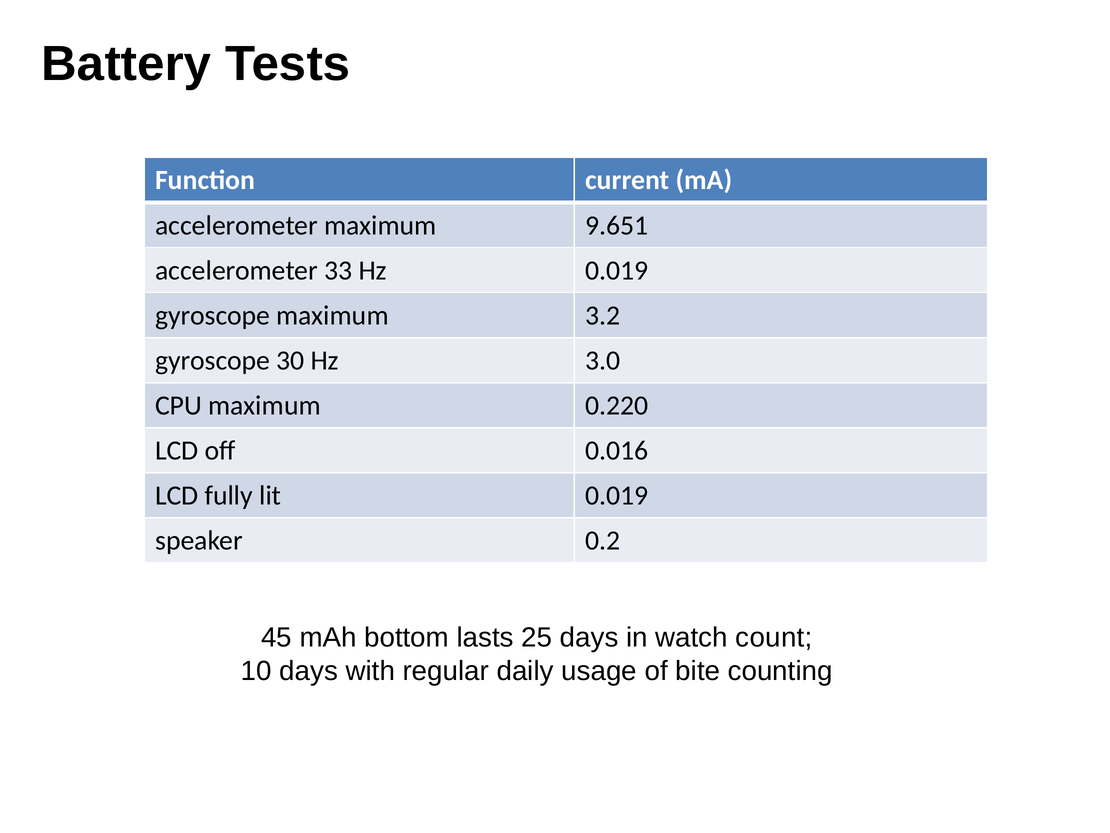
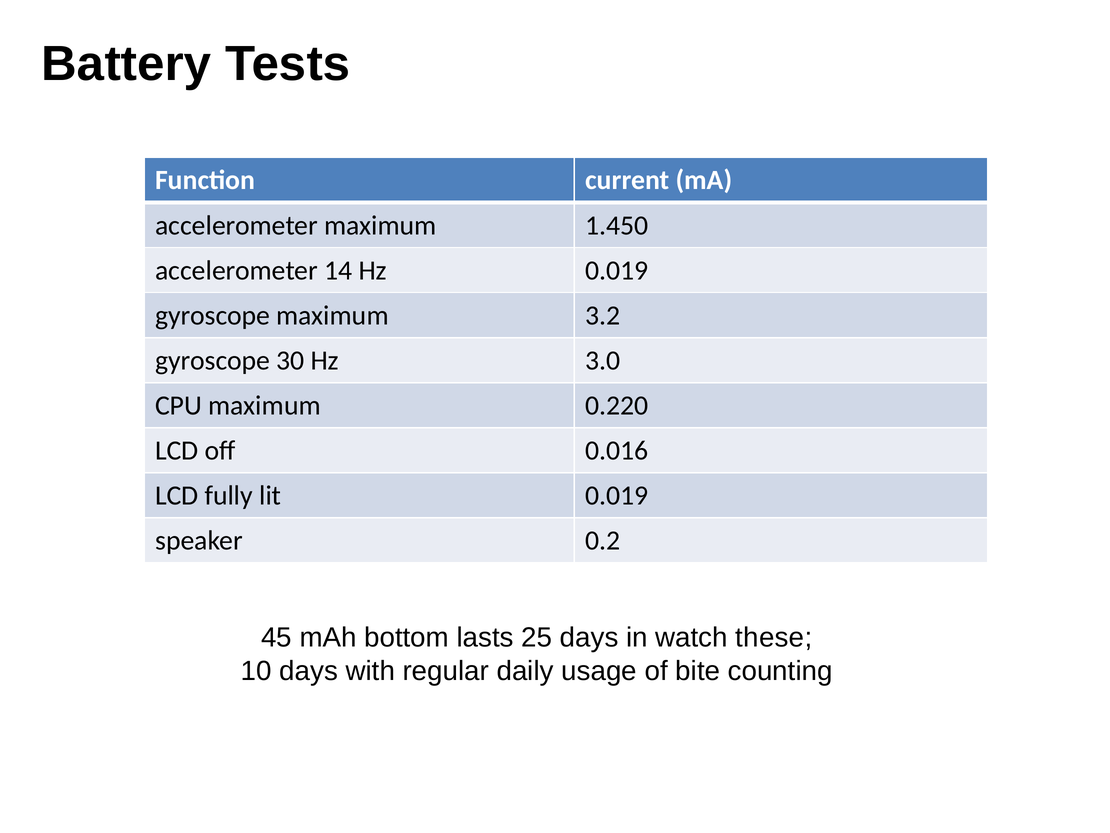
9.651: 9.651 -> 1.450
33: 33 -> 14
count: count -> these
